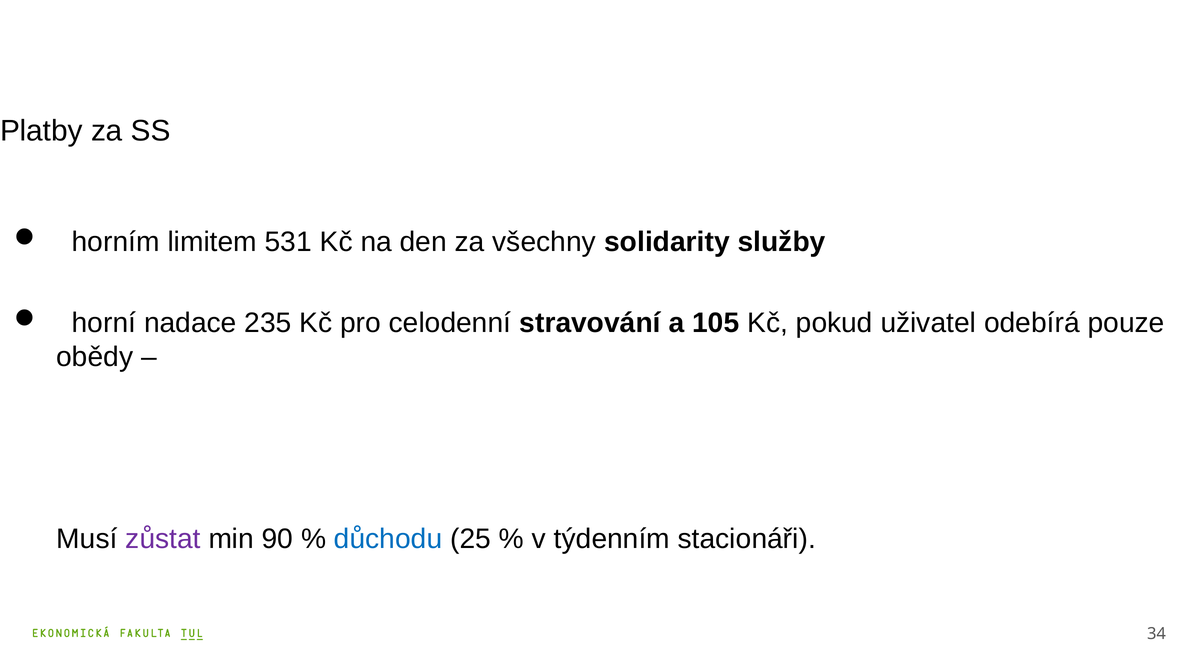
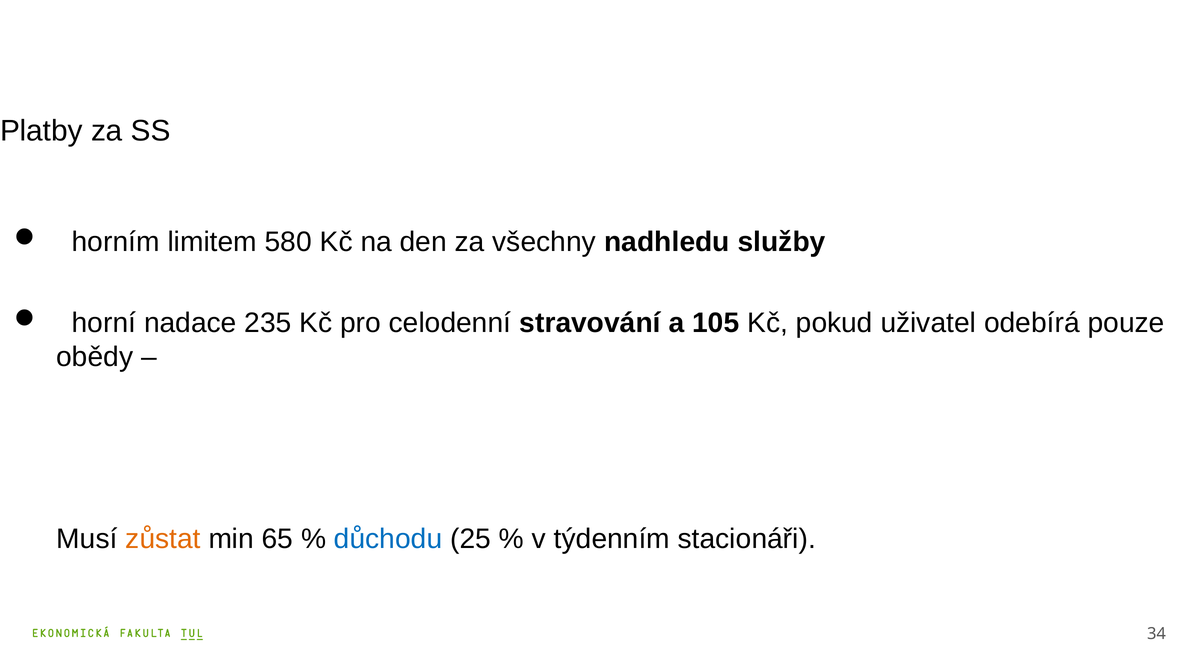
531: 531 -> 580
solidarity: solidarity -> nadhledu
zůstat colour: purple -> orange
90: 90 -> 65
